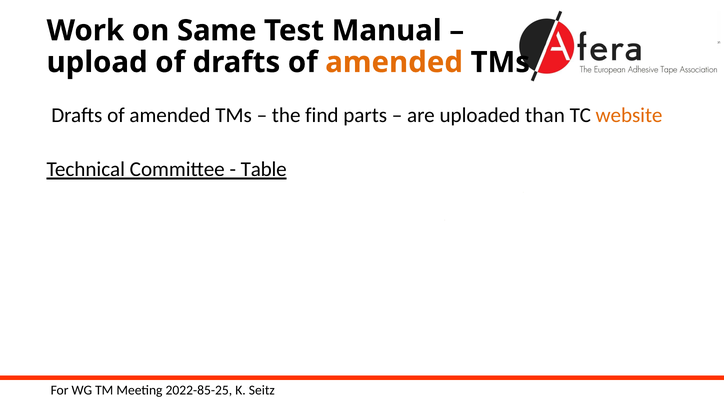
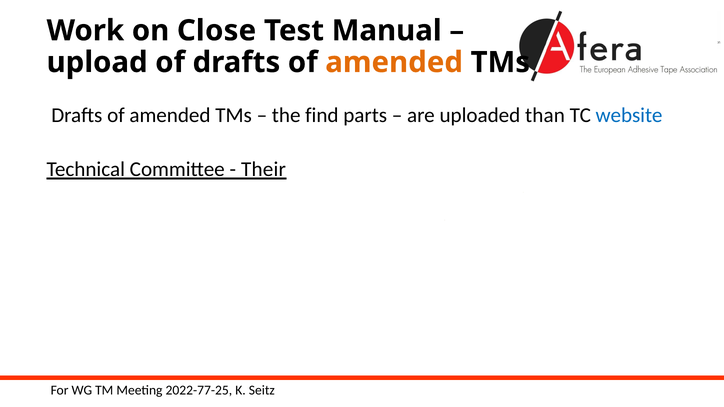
Same: Same -> Close
website colour: orange -> blue
Table: Table -> Their
2022-85-25: 2022-85-25 -> 2022-77-25
